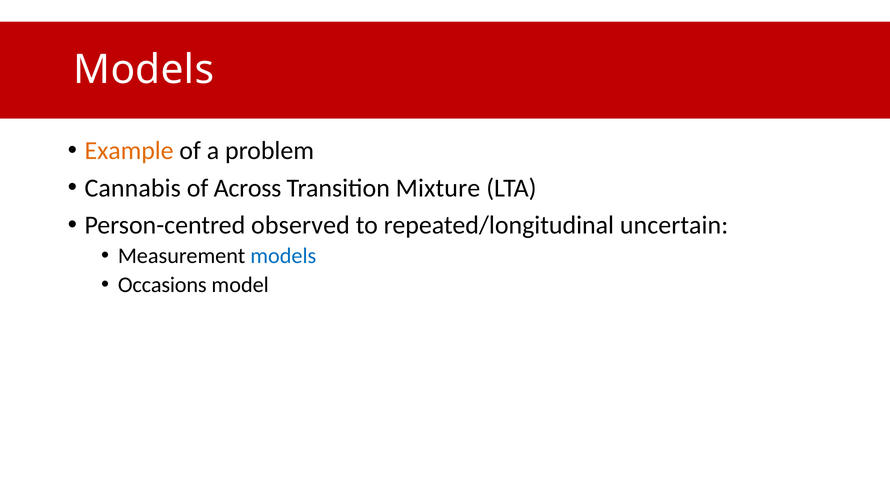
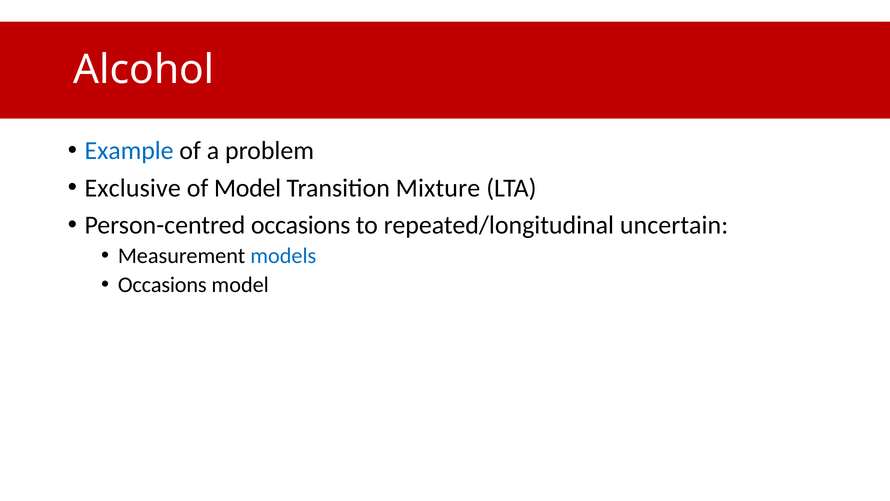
Models at (144, 70): Models -> Alcohol
Example colour: orange -> blue
Cannabis: Cannabis -> Exclusive
of Across: Across -> Model
Person-centred observed: observed -> occasions
